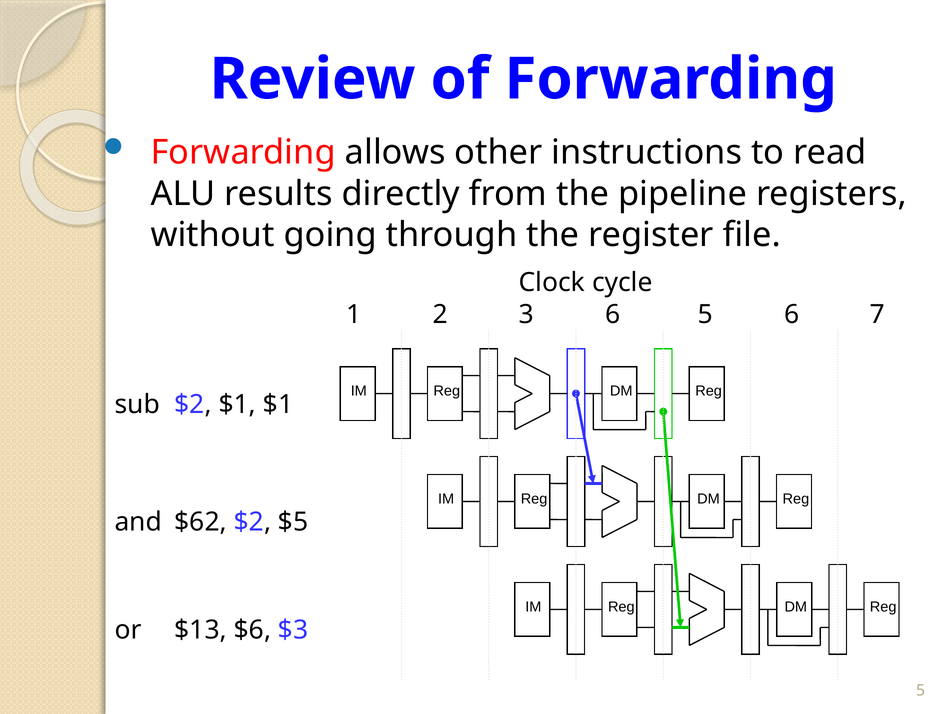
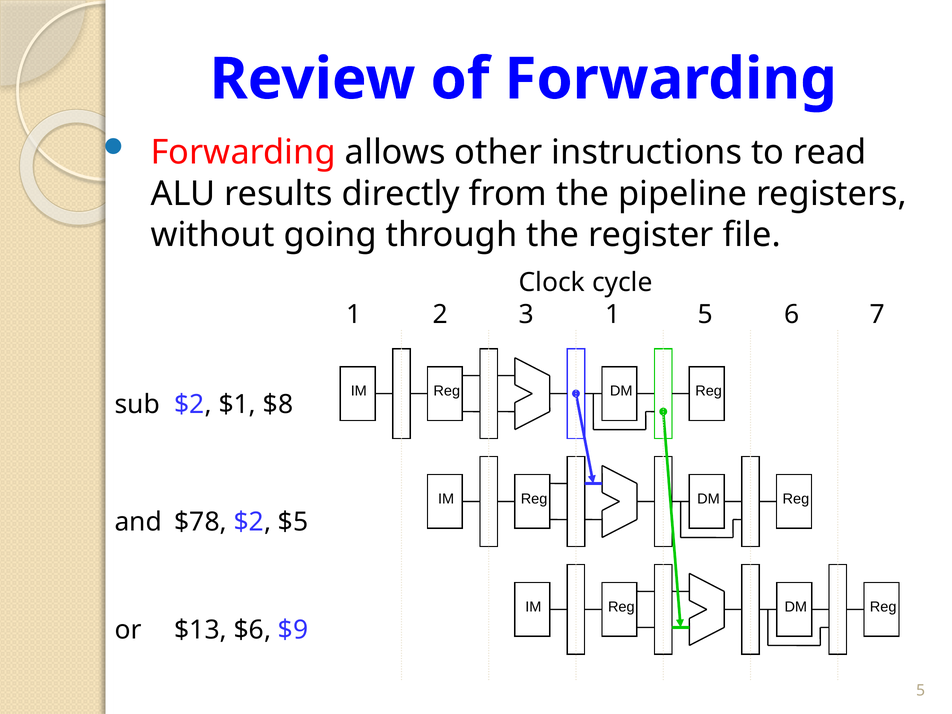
3 6: 6 -> 1
$1 $1: $1 -> $8
$62: $62 -> $78
$3: $3 -> $9
